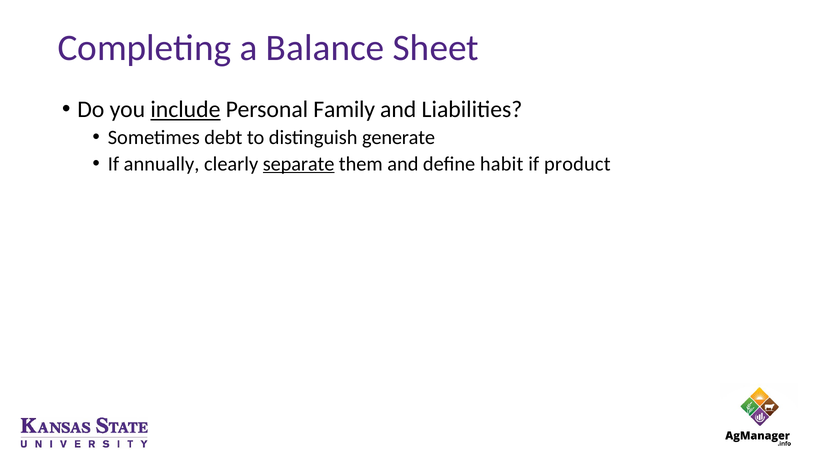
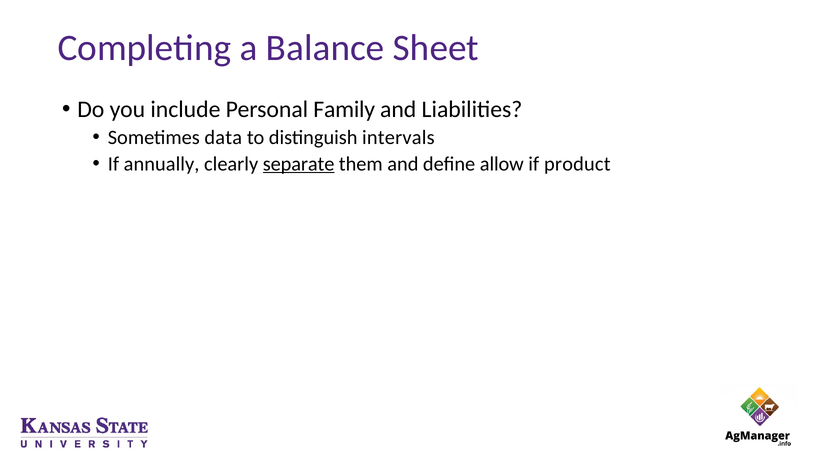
include underline: present -> none
debt: debt -> data
generate: generate -> intervals
habit: habit -> allow
